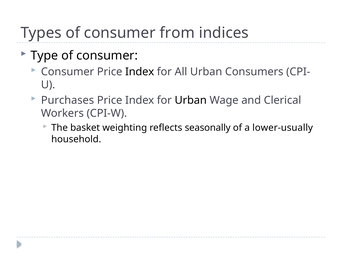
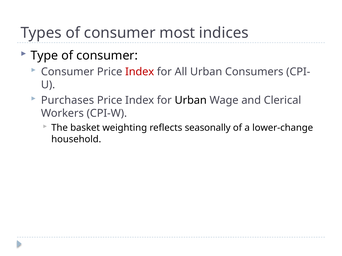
from: from -> most
Index at (140, 72) colour: black -> red
lower-usually: lower-usually -> lower-change
